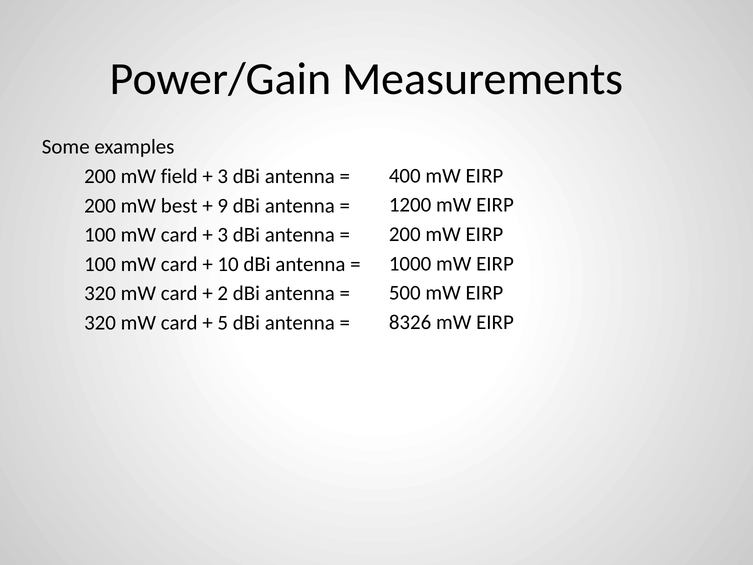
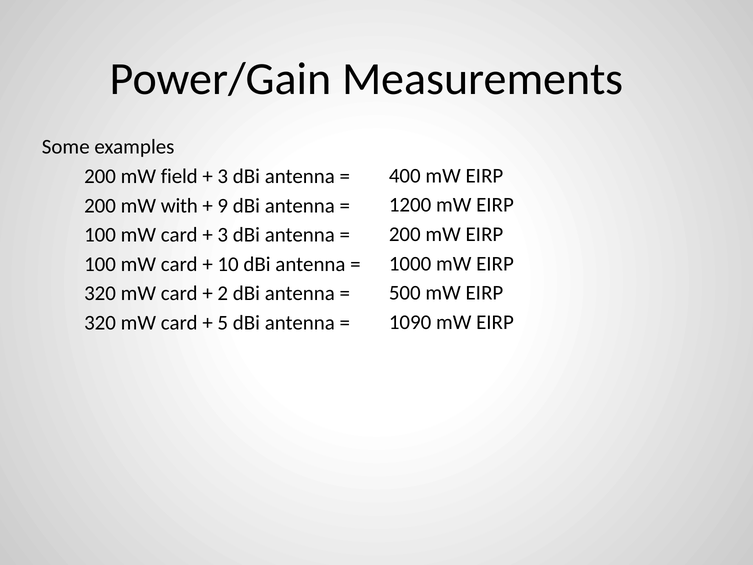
best: best -> with
8326: 8326 -> 1090
